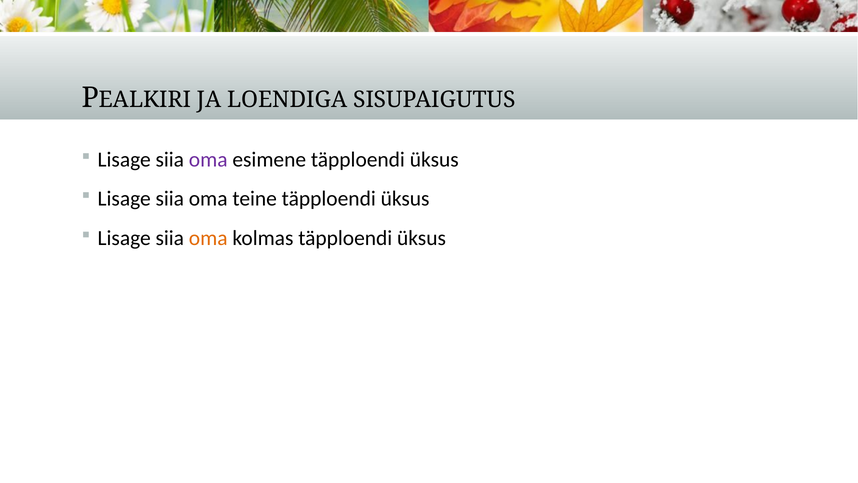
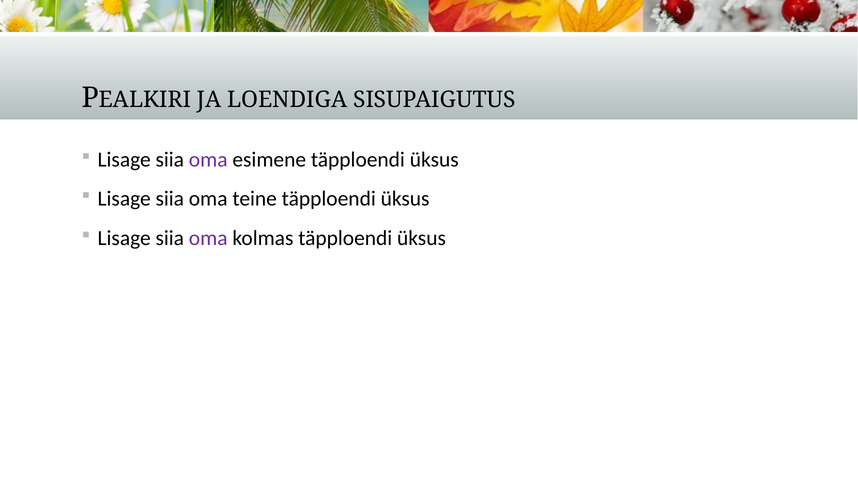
oma at (208, 238) colour: orange -> purple
